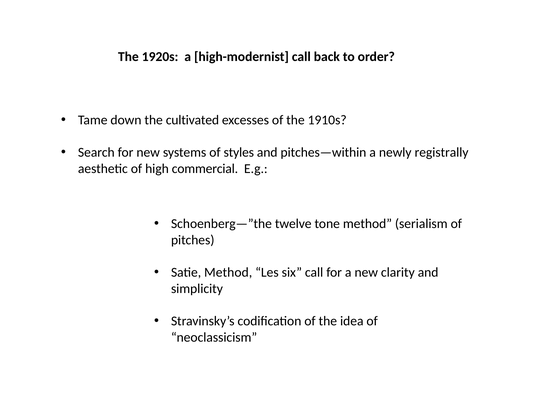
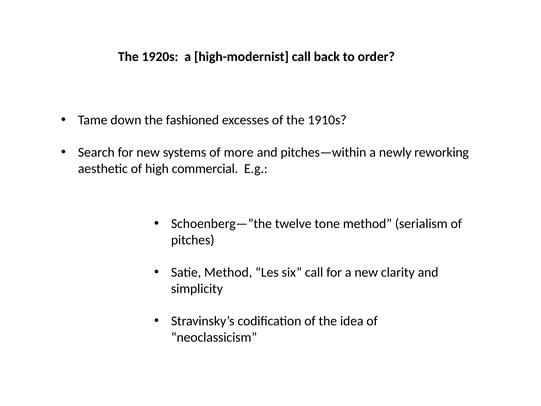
cultivated: cultivated -> fashioned
styles: styles -> more
registrally: registrally -> reworking
